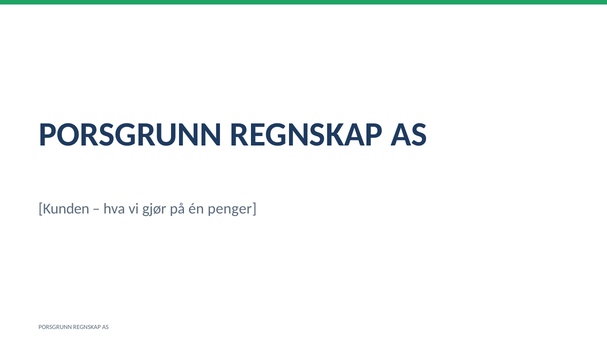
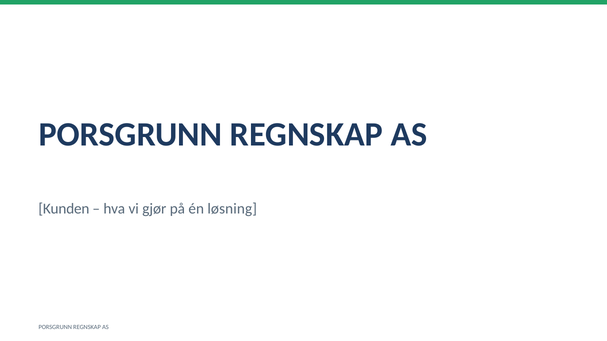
penger: penger -> løsning
